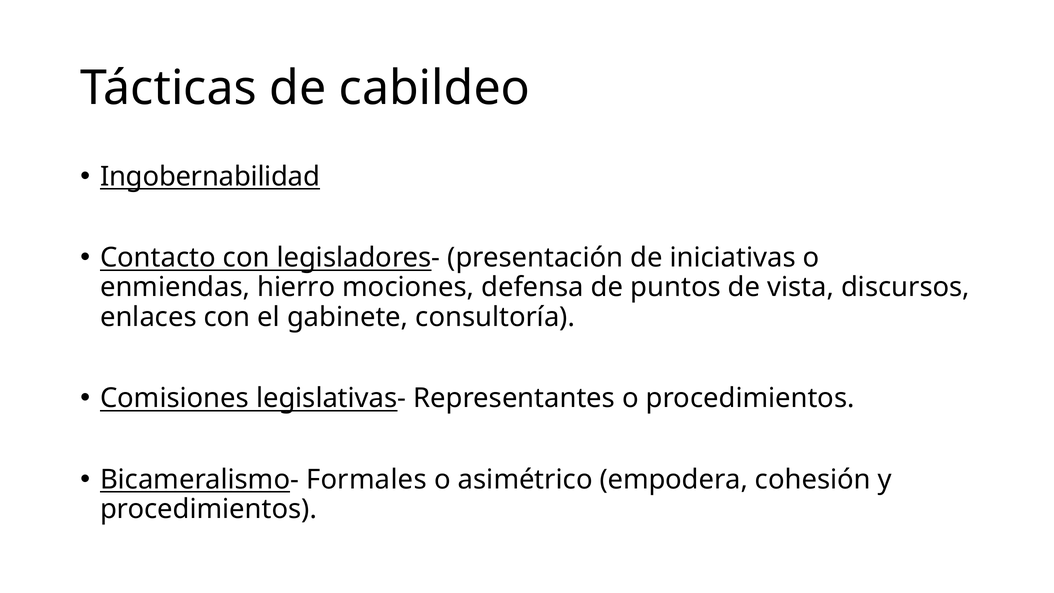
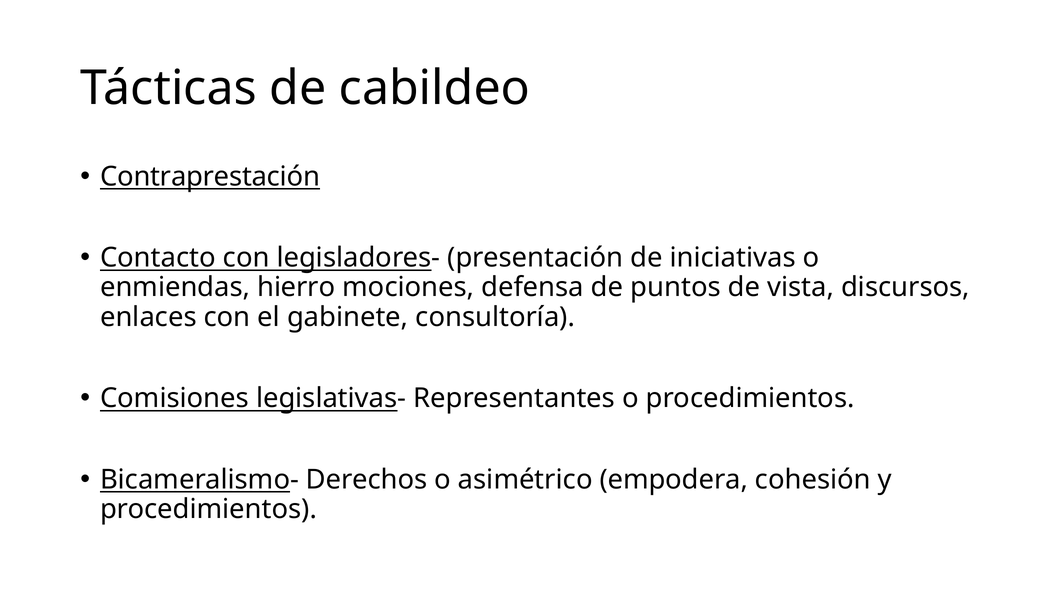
Ingobernabilidad: Ingobernabilidad -> Contraprestación
Formales: Formales -> Derechos
